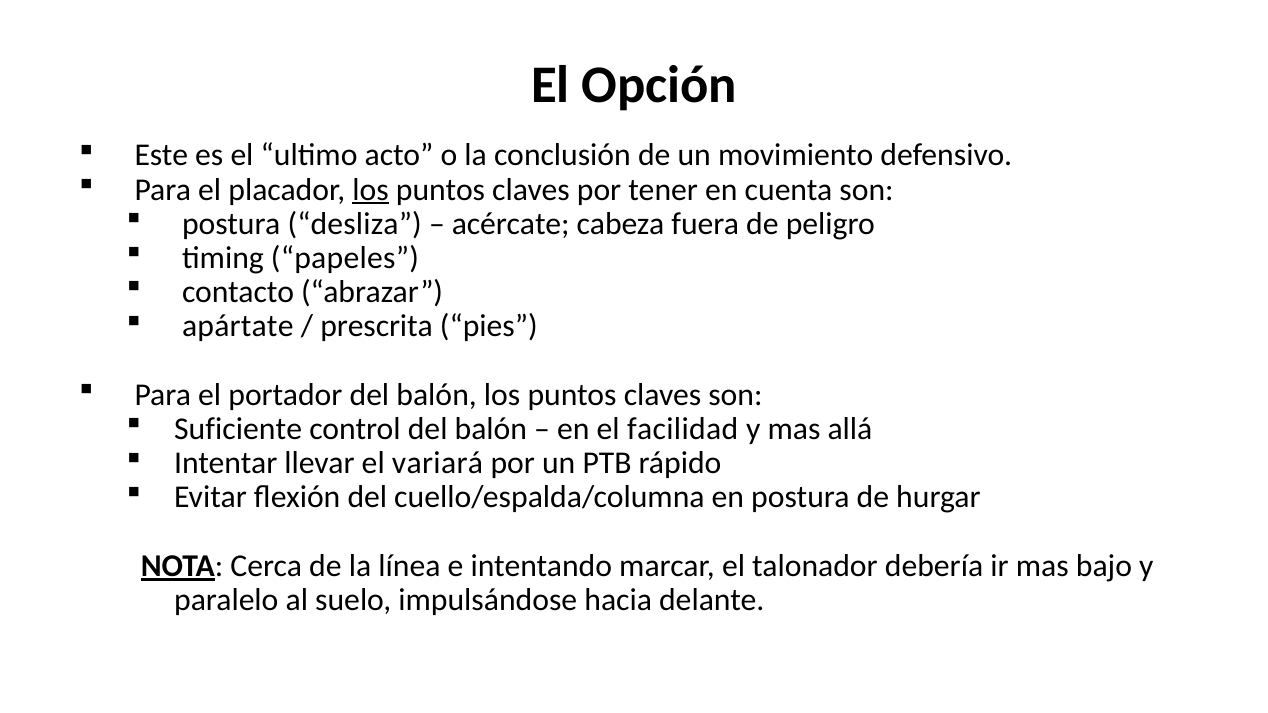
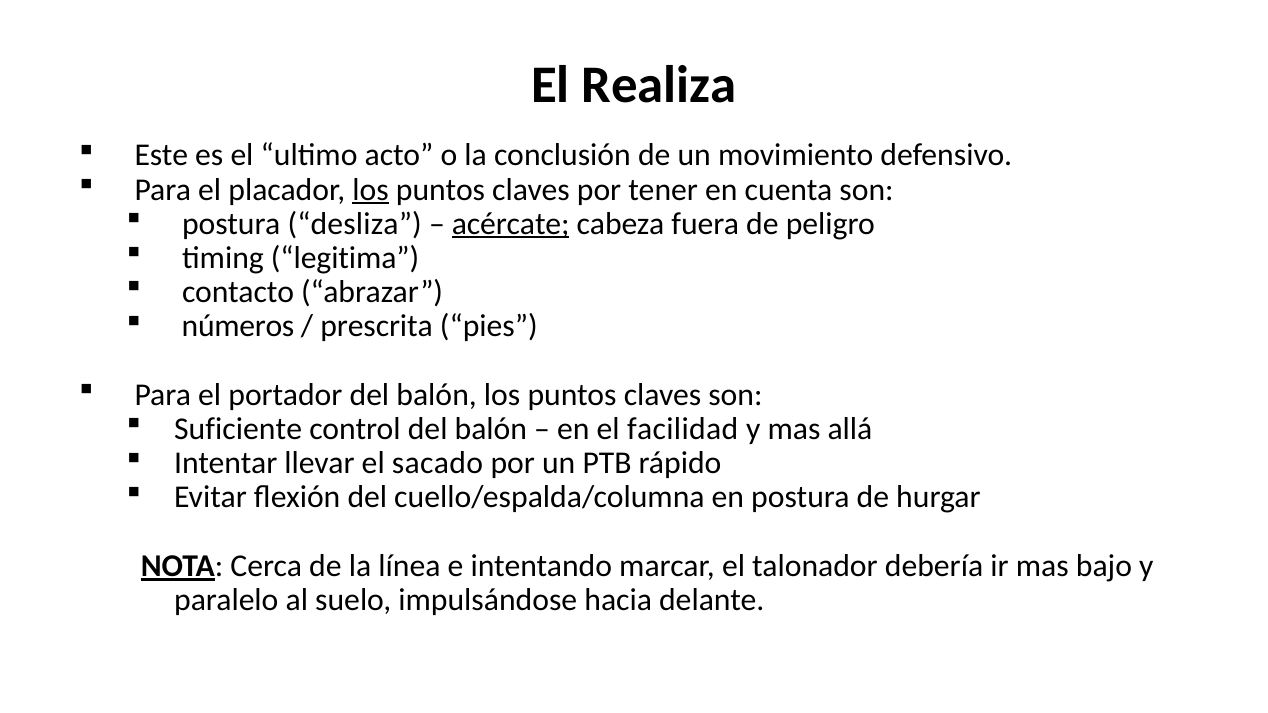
Opción: Opción -> Realiza
acércate underline: none -> present
papeles: papeles -> legitima
apártate: apártate -> números
variará: variará -> sacado
